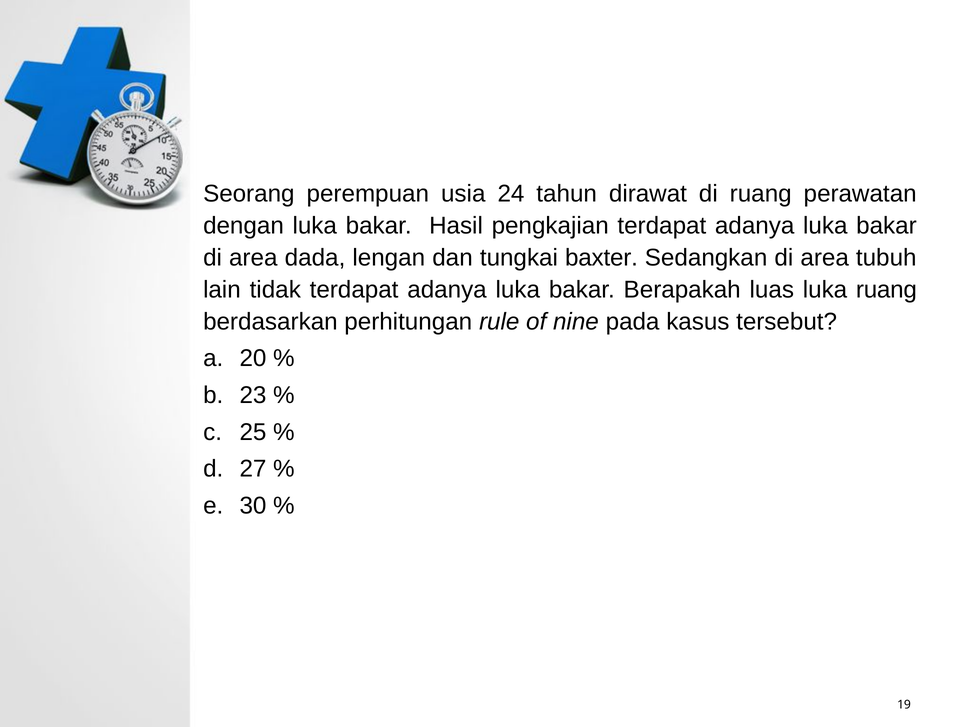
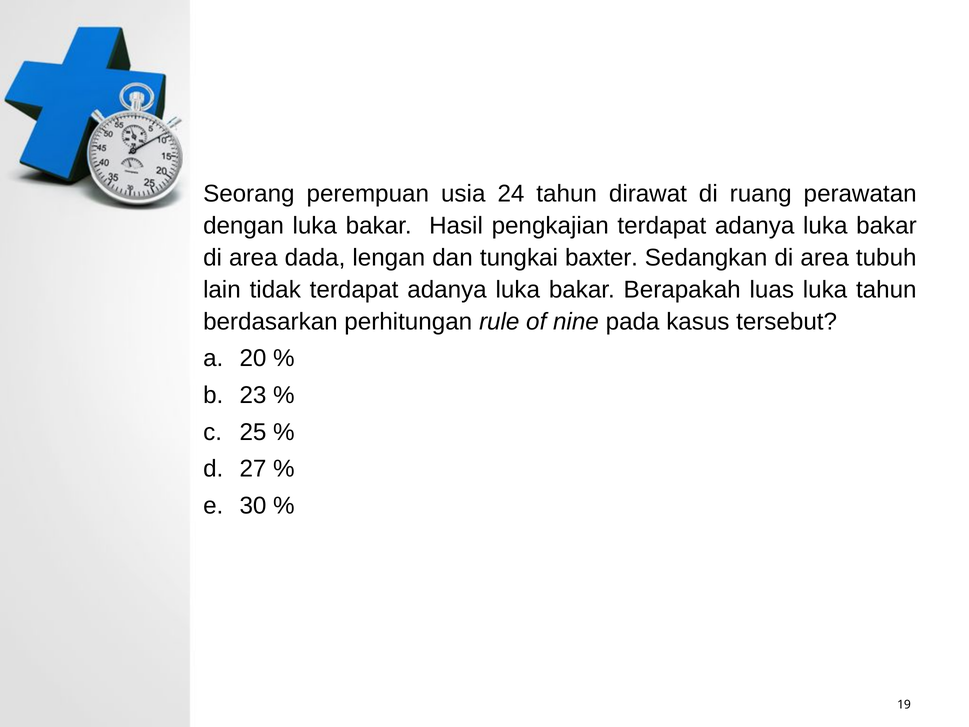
luka ruang: ruang -> tahun
